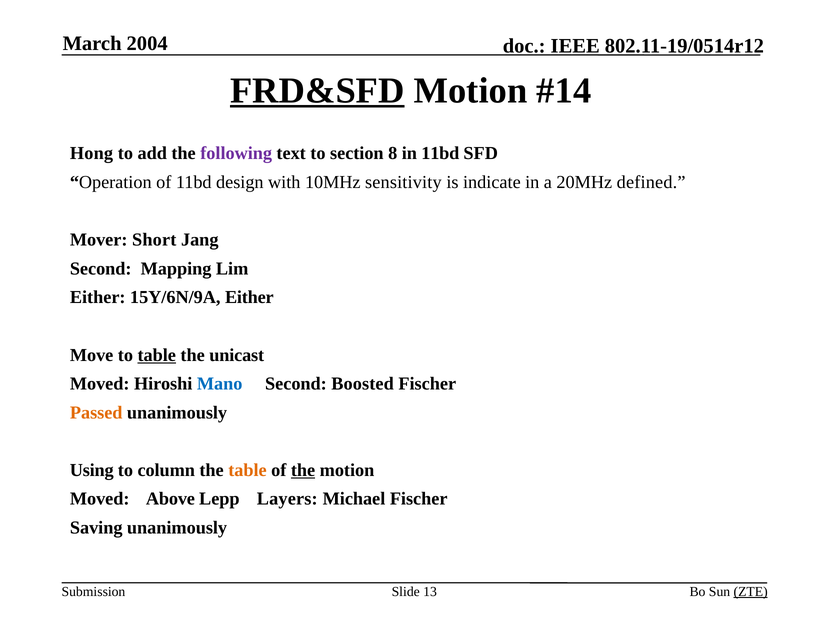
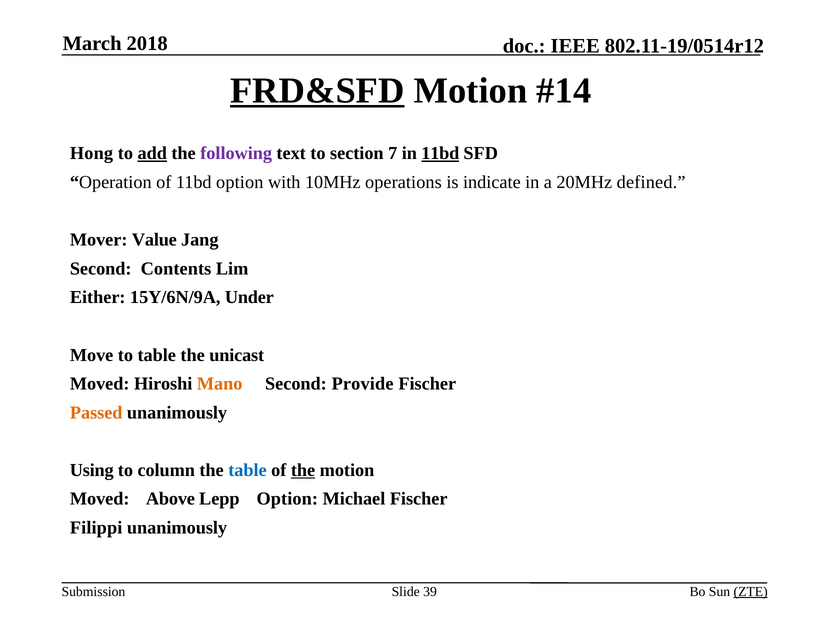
2004: 2004 -> 2018
add underline: none -> present
8: 8 -> 7
11bd at (440, 153) underline: none -> present
11bd design: design -> option
sensitivity: sensitivity -> operations
Short: Short -> Value
Mapping: Mapping -> Contents
15Y/6N/9A Either: Either -> Under
table at (157, 355) underline: present -> none
Mano colour: blue -> orange
Boosted: Boosted -> Provide
table at (247, 470) colour: orange -> blue
Lepp Layers: Layers -> Option
Saving: Saving -> Filippi
13: 13 -> 39
